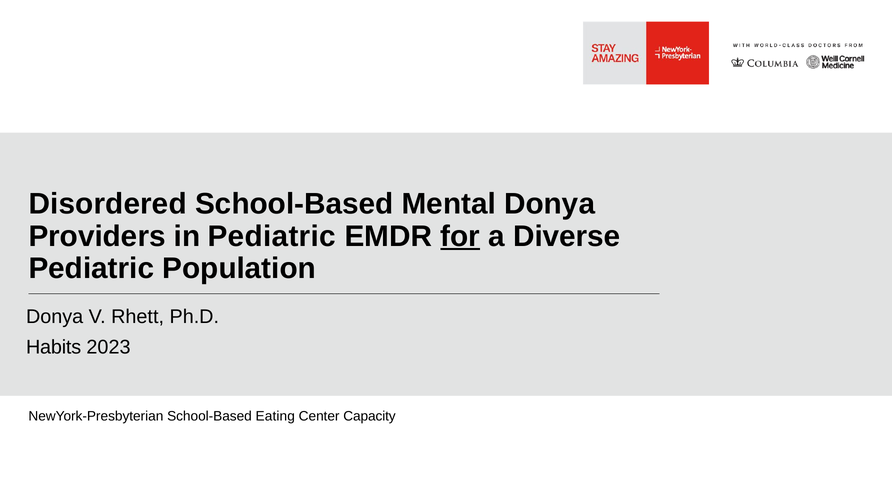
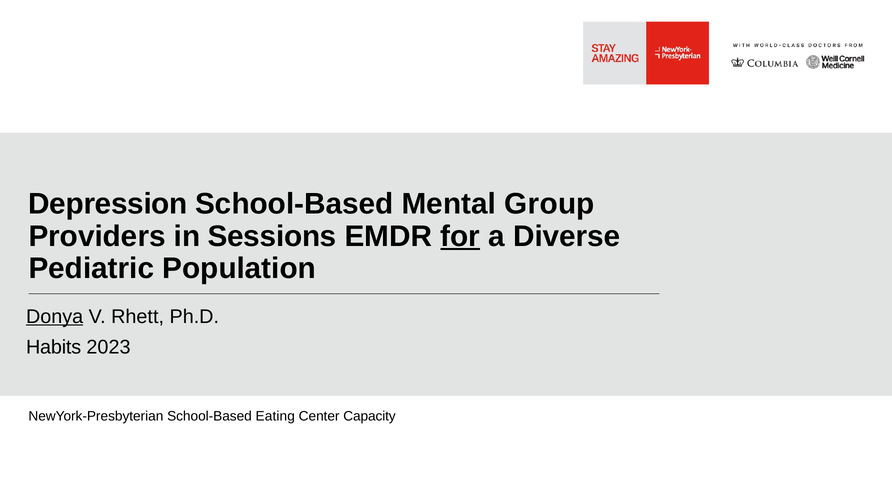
Disordered: Disordered -> Depression
Mental Donya: Donya -> Group
in Pediatric: Pediatric -> Sessions
Donya at (55, 316) underline: none -> present
